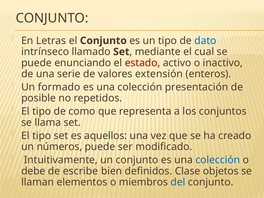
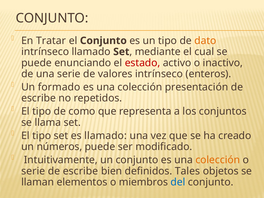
Letras: Letras -> Tratar
dato colour: blue -> orange
valores extensión: extensión -> intrínseco
posible at (39, 98): posible -> escribe
es aquellos: aquellos -> llamado
colección at (218, 160) colour: blue -> orange
debe at (33, 171): debe -> serie
Clase: Clase -> Tales
